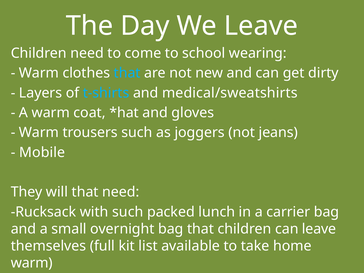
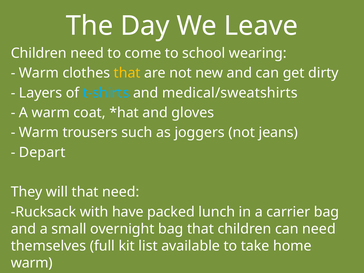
that at (127, 73) colour: light blue -> yellow
Mobile: Mobile -> Depart
with such: such -> have
can leave: leave -> need
